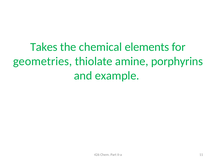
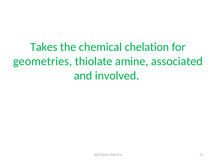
elements: elements -> chelation
porphyrins: porphyrins -> associated
example: example -> involved
